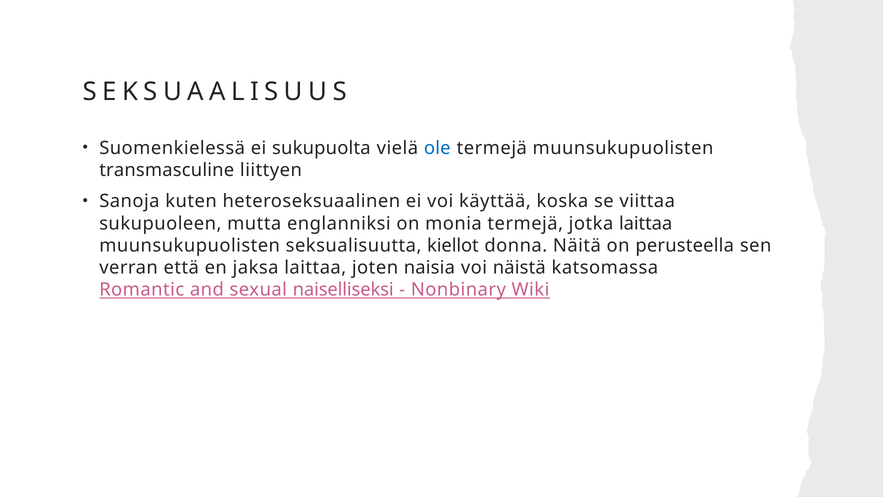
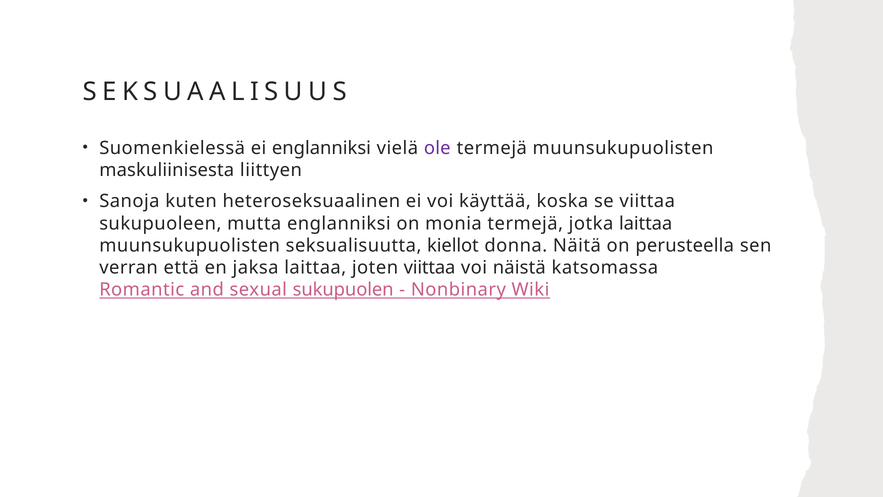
ei sukupuolta: sukupuolta -> englanniksi
ole colour: blue -> purple
transmasculine: transmasculine -> maskuliinisesta
joten naisia: naisia -> viittaa
naiselliseksi: naiselliseksi -> sukupuolen
